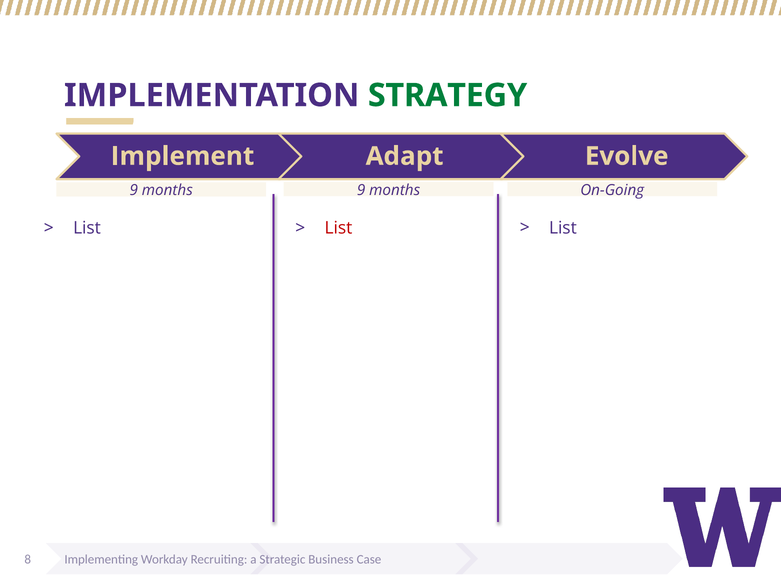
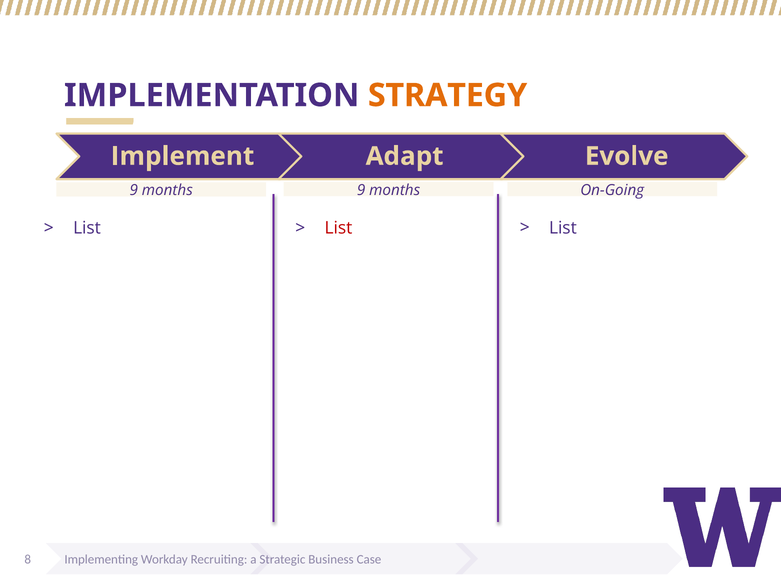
STRATEGY colour: green -> orange
